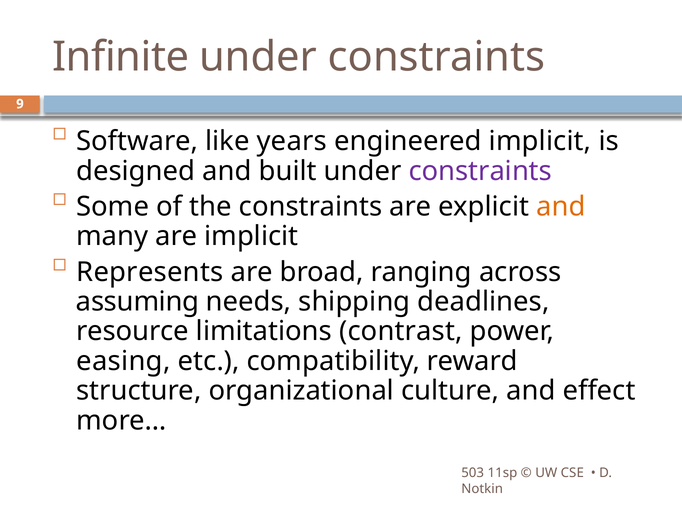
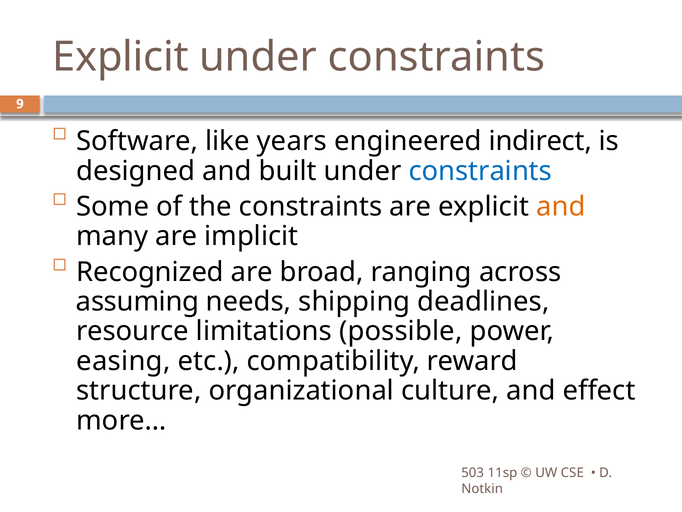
Infinite at (121, 57): Infinite -> Explicit
engineered implicit: implicit -> indirect
constraints at (480, 171) colour: purple -> blue
Represents: Represents -> Recognized
contrast: contrast -> possible
